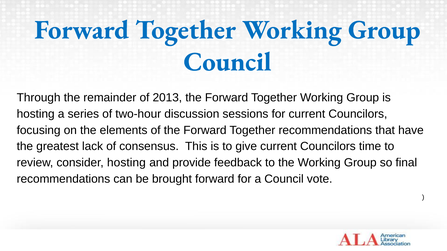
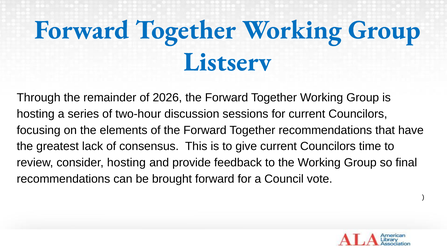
Council at (227, 62): Council -> Listserv
2013: 2013 -> 2026
